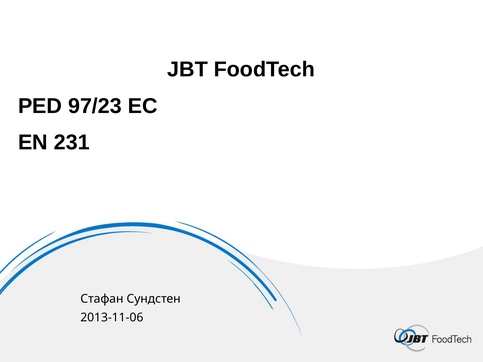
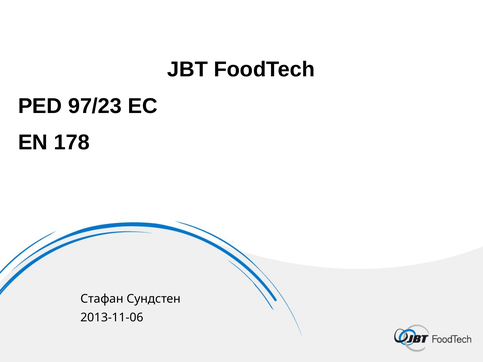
231: 231 -> 178
